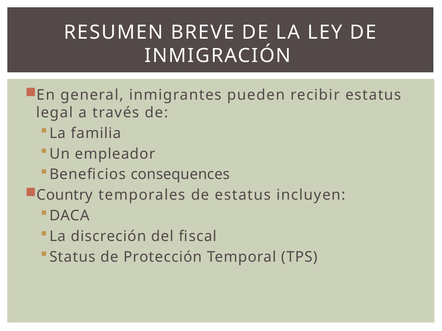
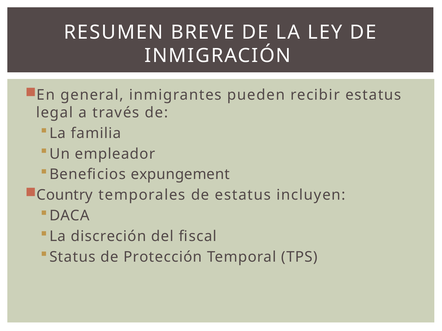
consequences: consequences -> expungement
